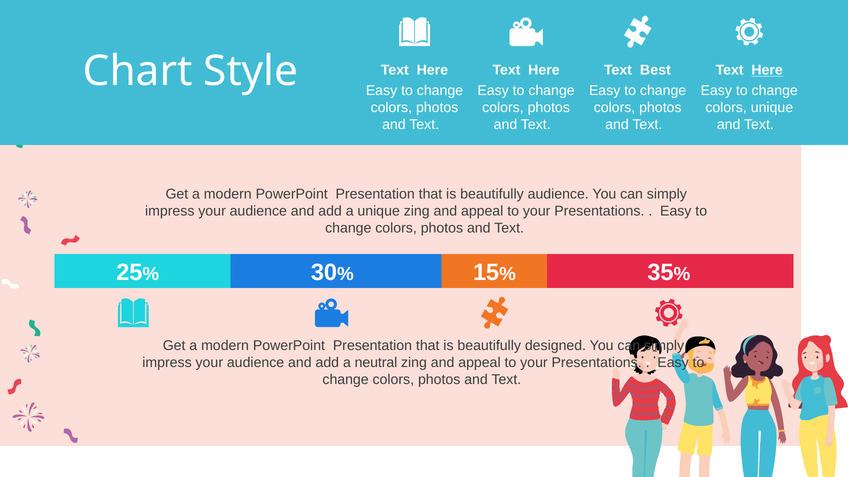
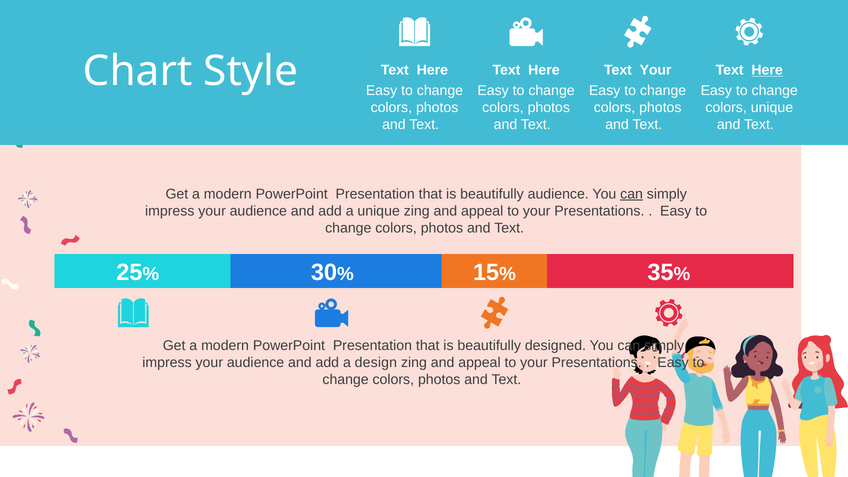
Text Best: Best -> Your
can at (632, 194) underline: none -> present
neutral: neutral -> design
